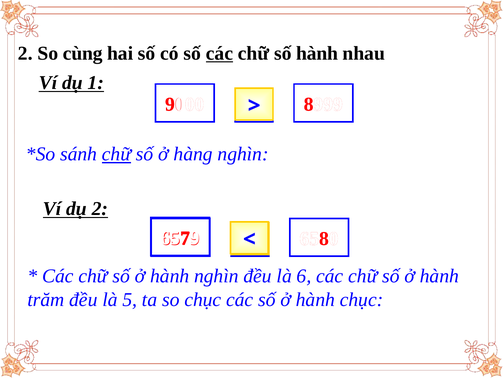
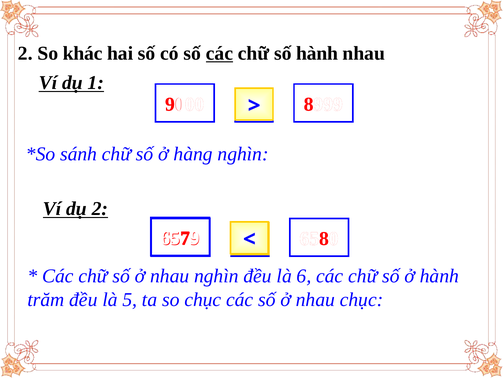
cùng: cùng -> khác
chữ at (117, 154) underline: present -> none
hành at (170, 276): hành -> nhau
các số ở hành: hành -> nhau
